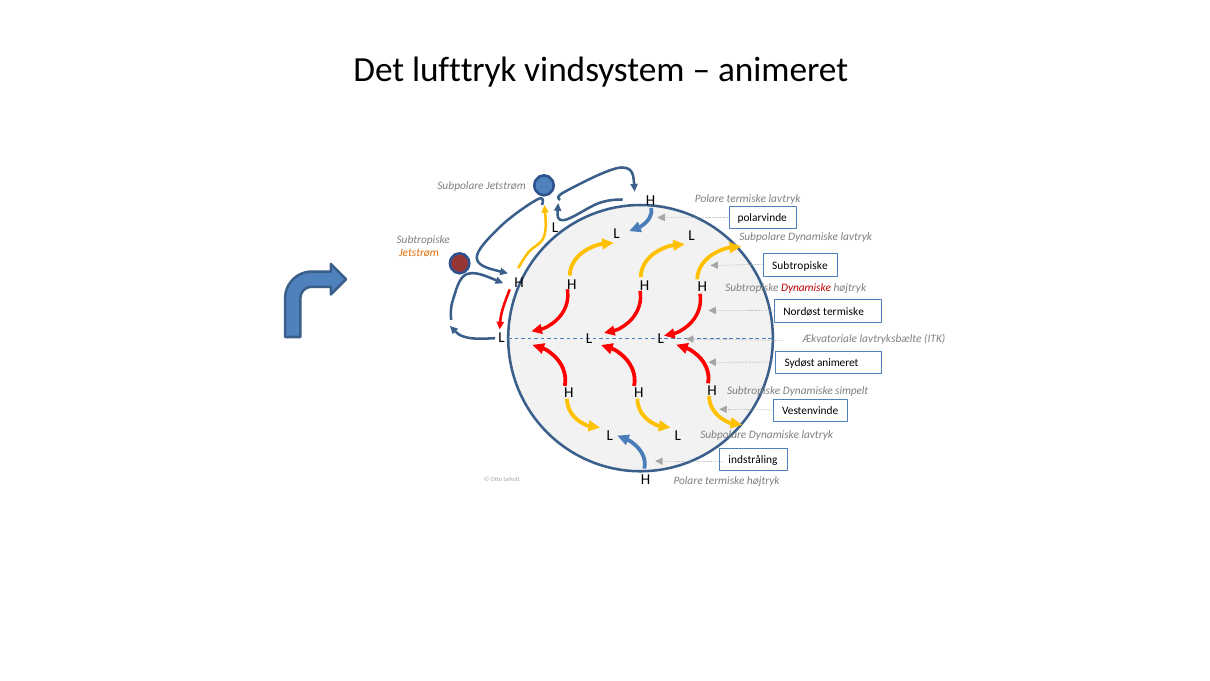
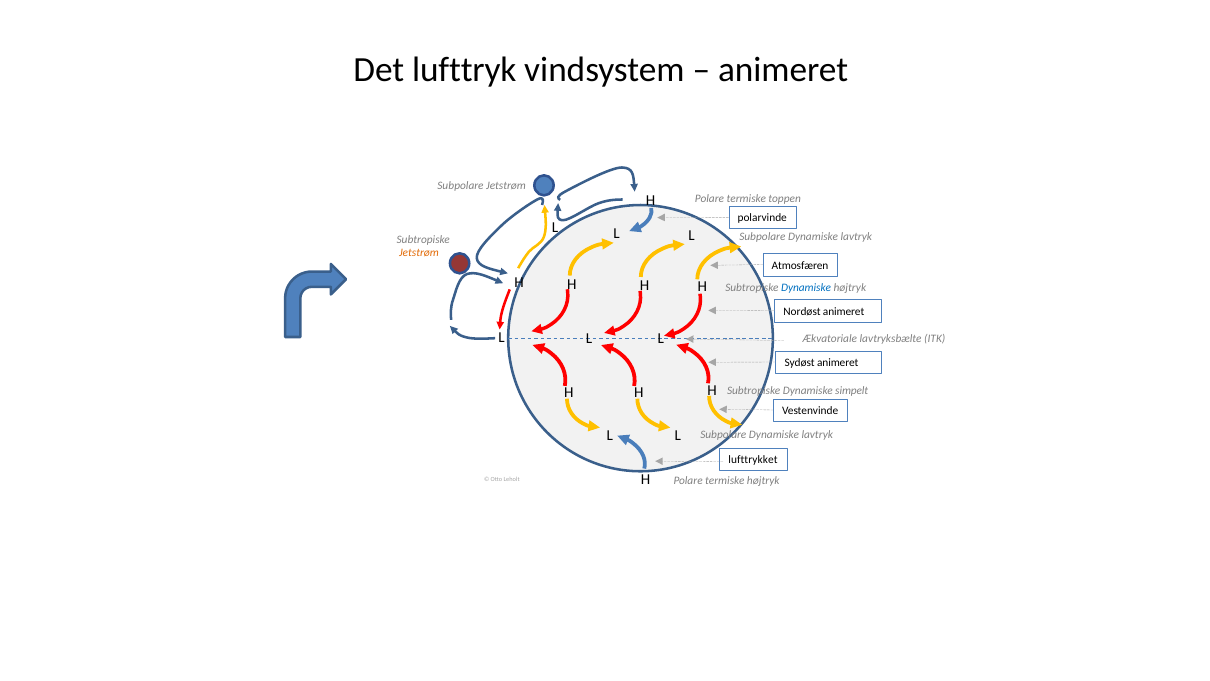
termiske lavtryk: lavtryk -> toppen
Subtropiske at (800, 265): Subtropiske -> Atmosfæren
Dynamiske at (806, 287) colour: red -> blue
Nordøst termiske: termiske -> animeret
indstråling: indstråling -> lufttrykket
